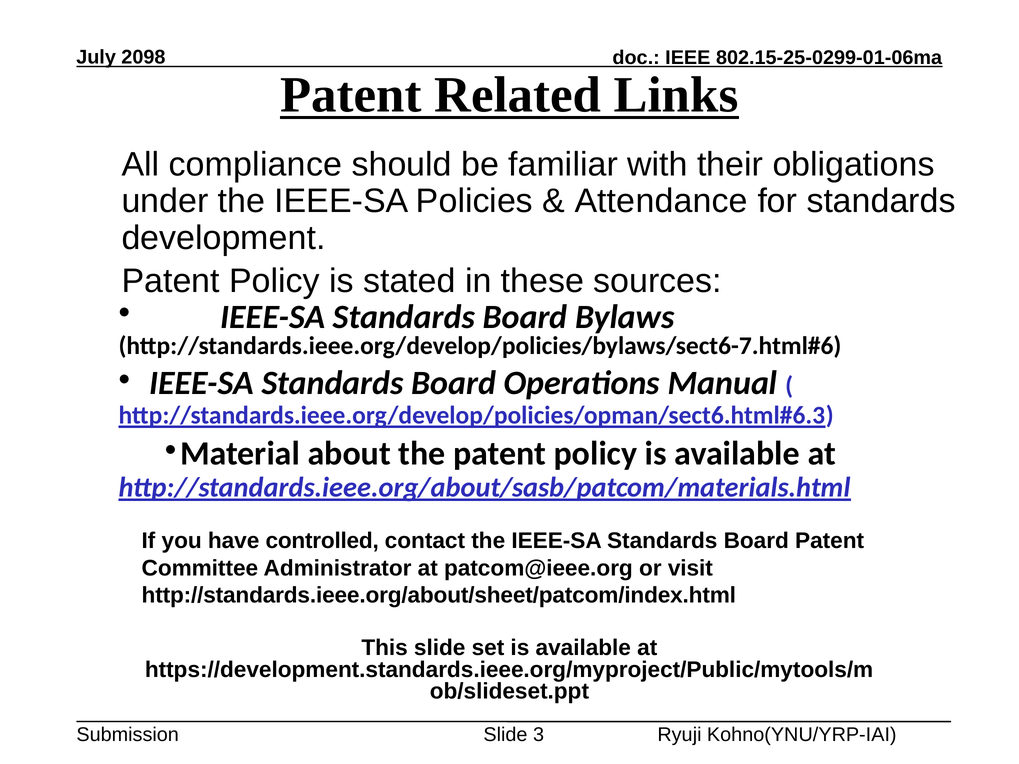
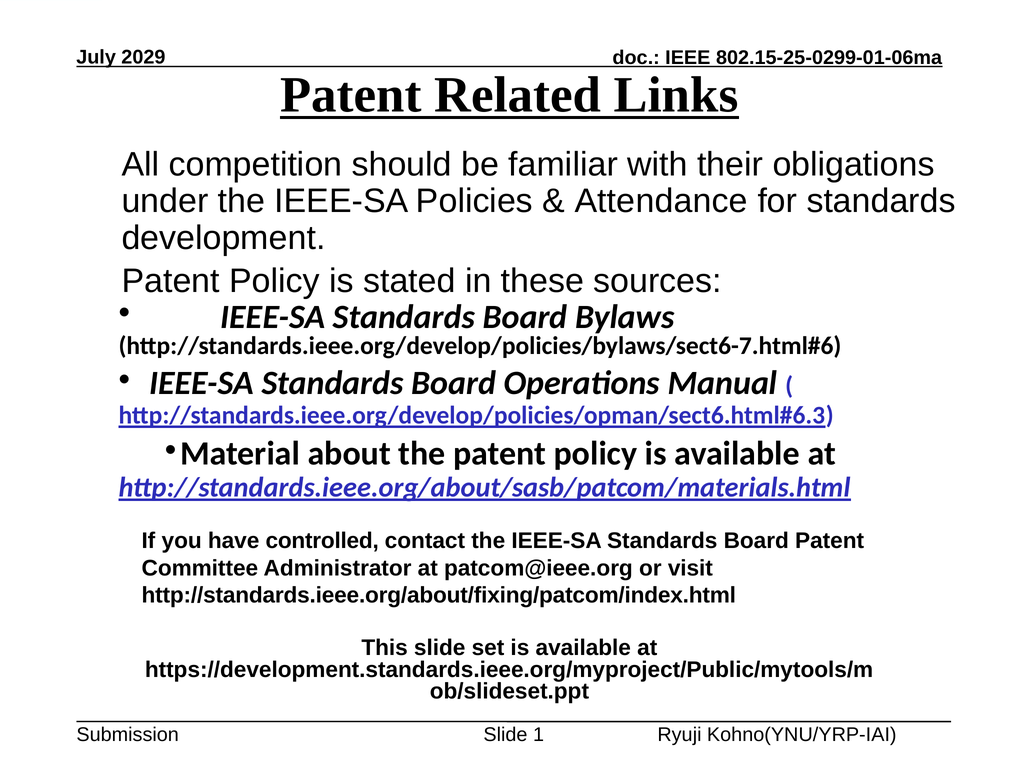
2098: 2098 -> 2029
compliance: compliance -> competition
http://standards.ieee.org/about/sheet/patcom/index.html: http://standards.ieee.org/about/sheet/patcom/index.html -> http://standards.ieee.org/about/fixing/patcom/index.html
3: 3 -> 1
